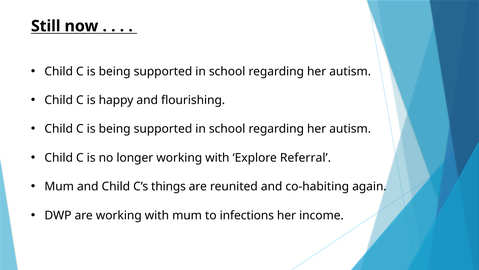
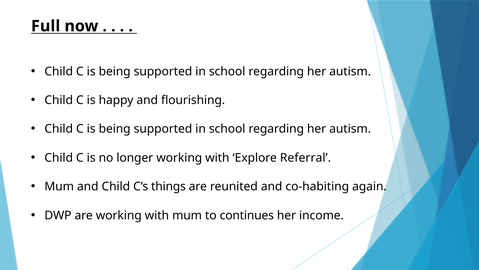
Still: Still -> Full
infections: infections -> continues
